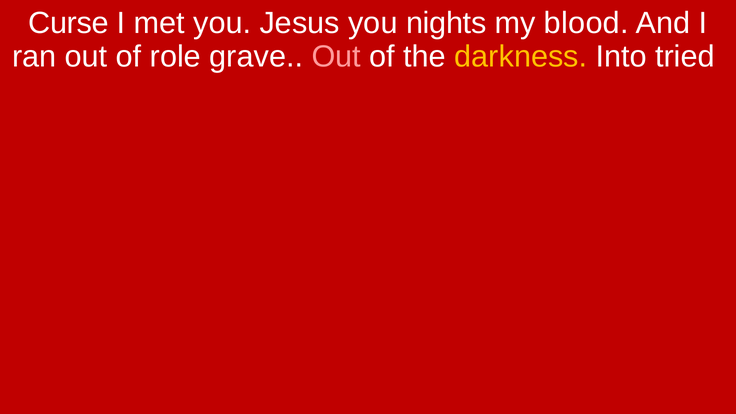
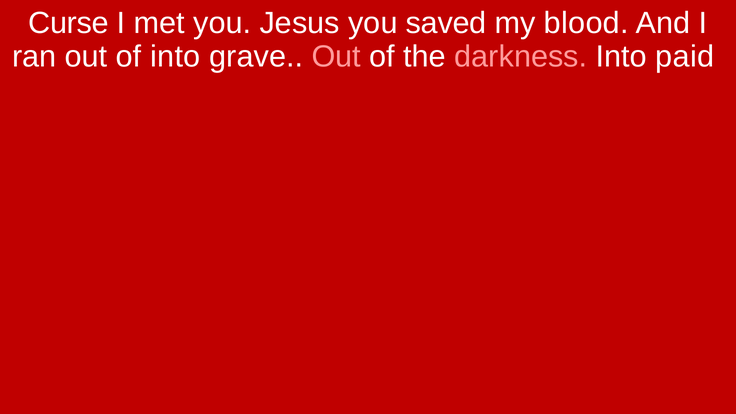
nights: nights -> saved
of role: role -> into
darkness colour: yellow -> pink
tried: tried -> paid
